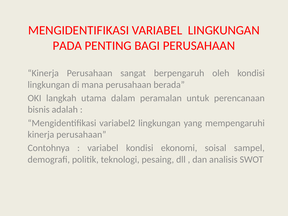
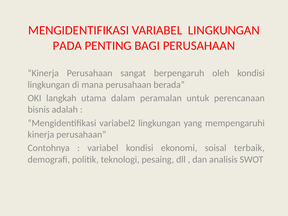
sampel: sampel -> terbaik
